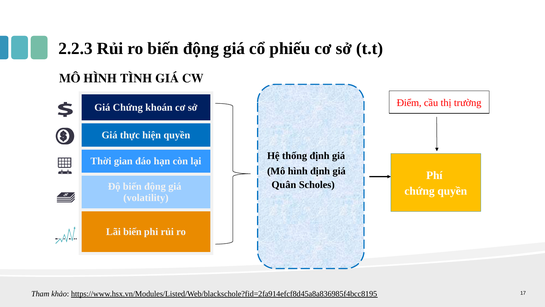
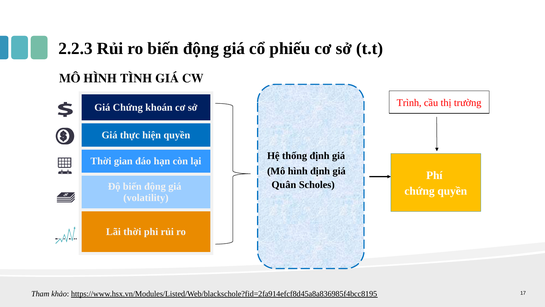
Điểm: Điểm -> Trình
Lãi biến: biến -> thời
